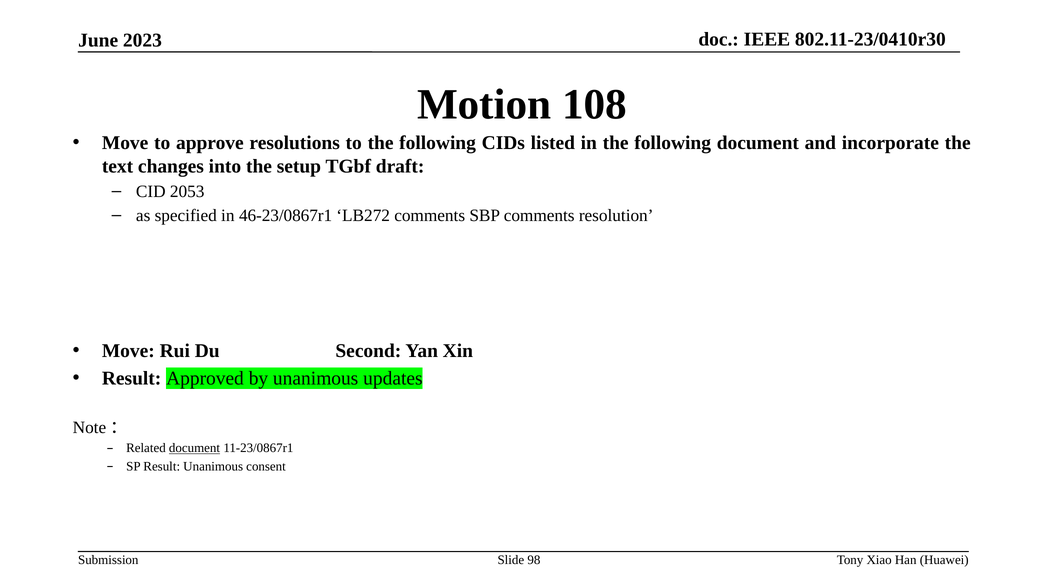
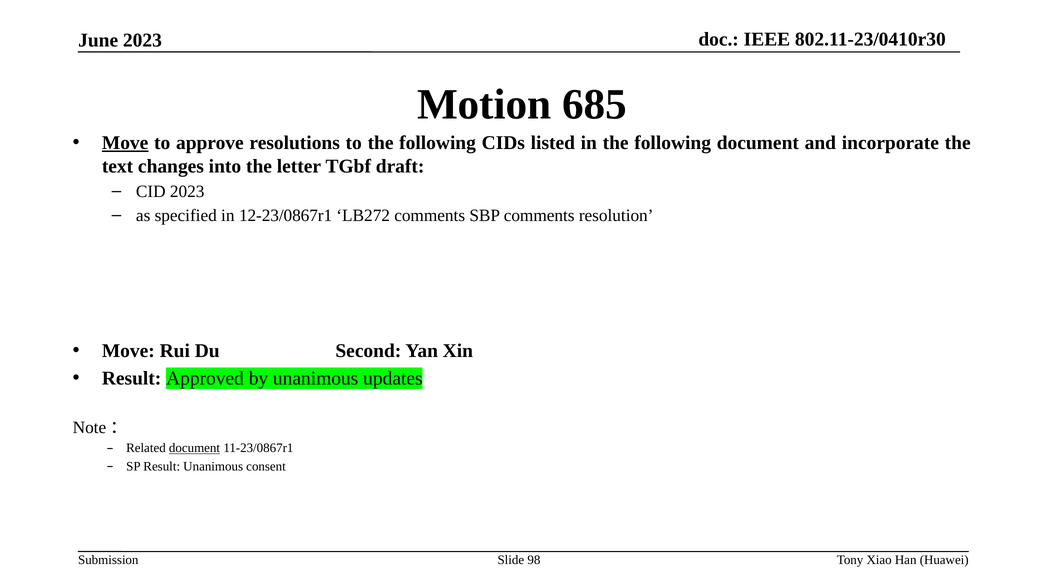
108: 108 -> 685
Move at (125, 143) underline: none -> present
setup: setup -> letter
CID 2053: 2053 -> 2023
46-23/0867r1: 46-23/0867r1 -> 12-23/0867r1
